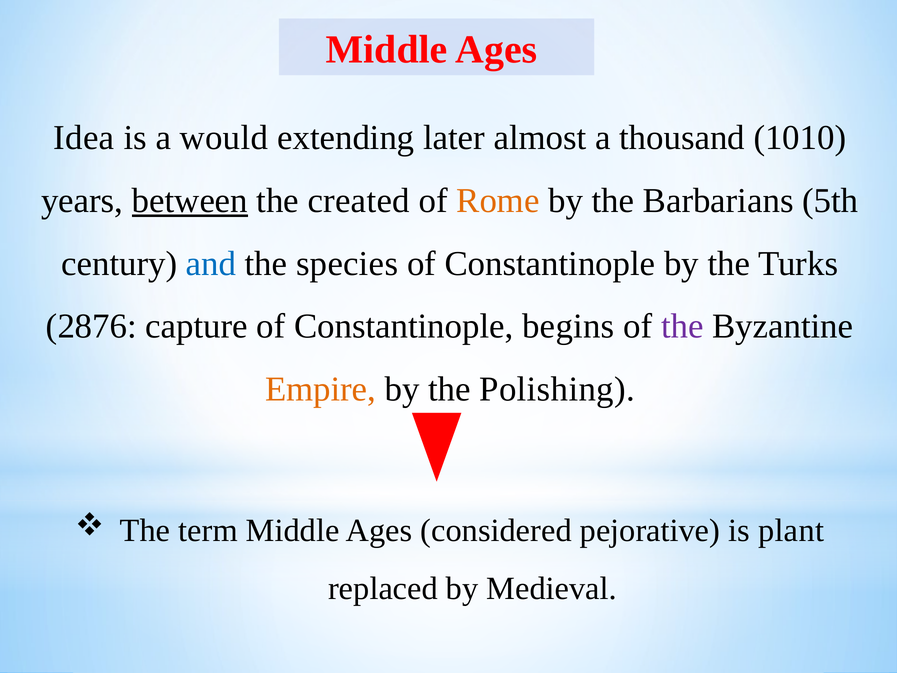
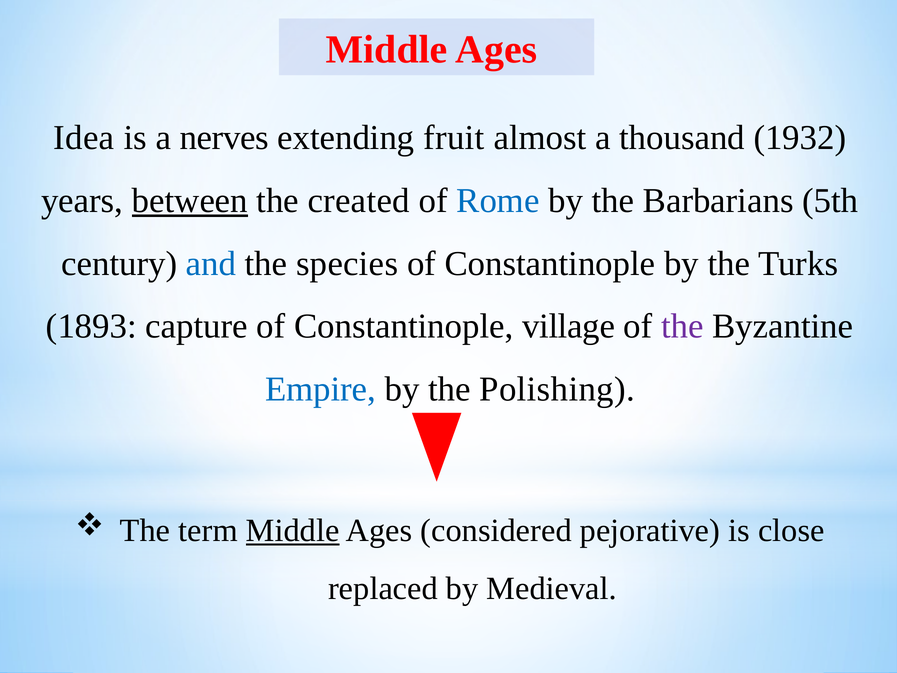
would: would -> nerves
later: later -> fruit
1010: 1010 -> 1932
Rome colour: orange -> blue
2876: 2876 -> 1893
begins: begins -> village
Empire colour: orange -> blue
Middle at (293, 530) underline: none -> present
plant: plant -> close
